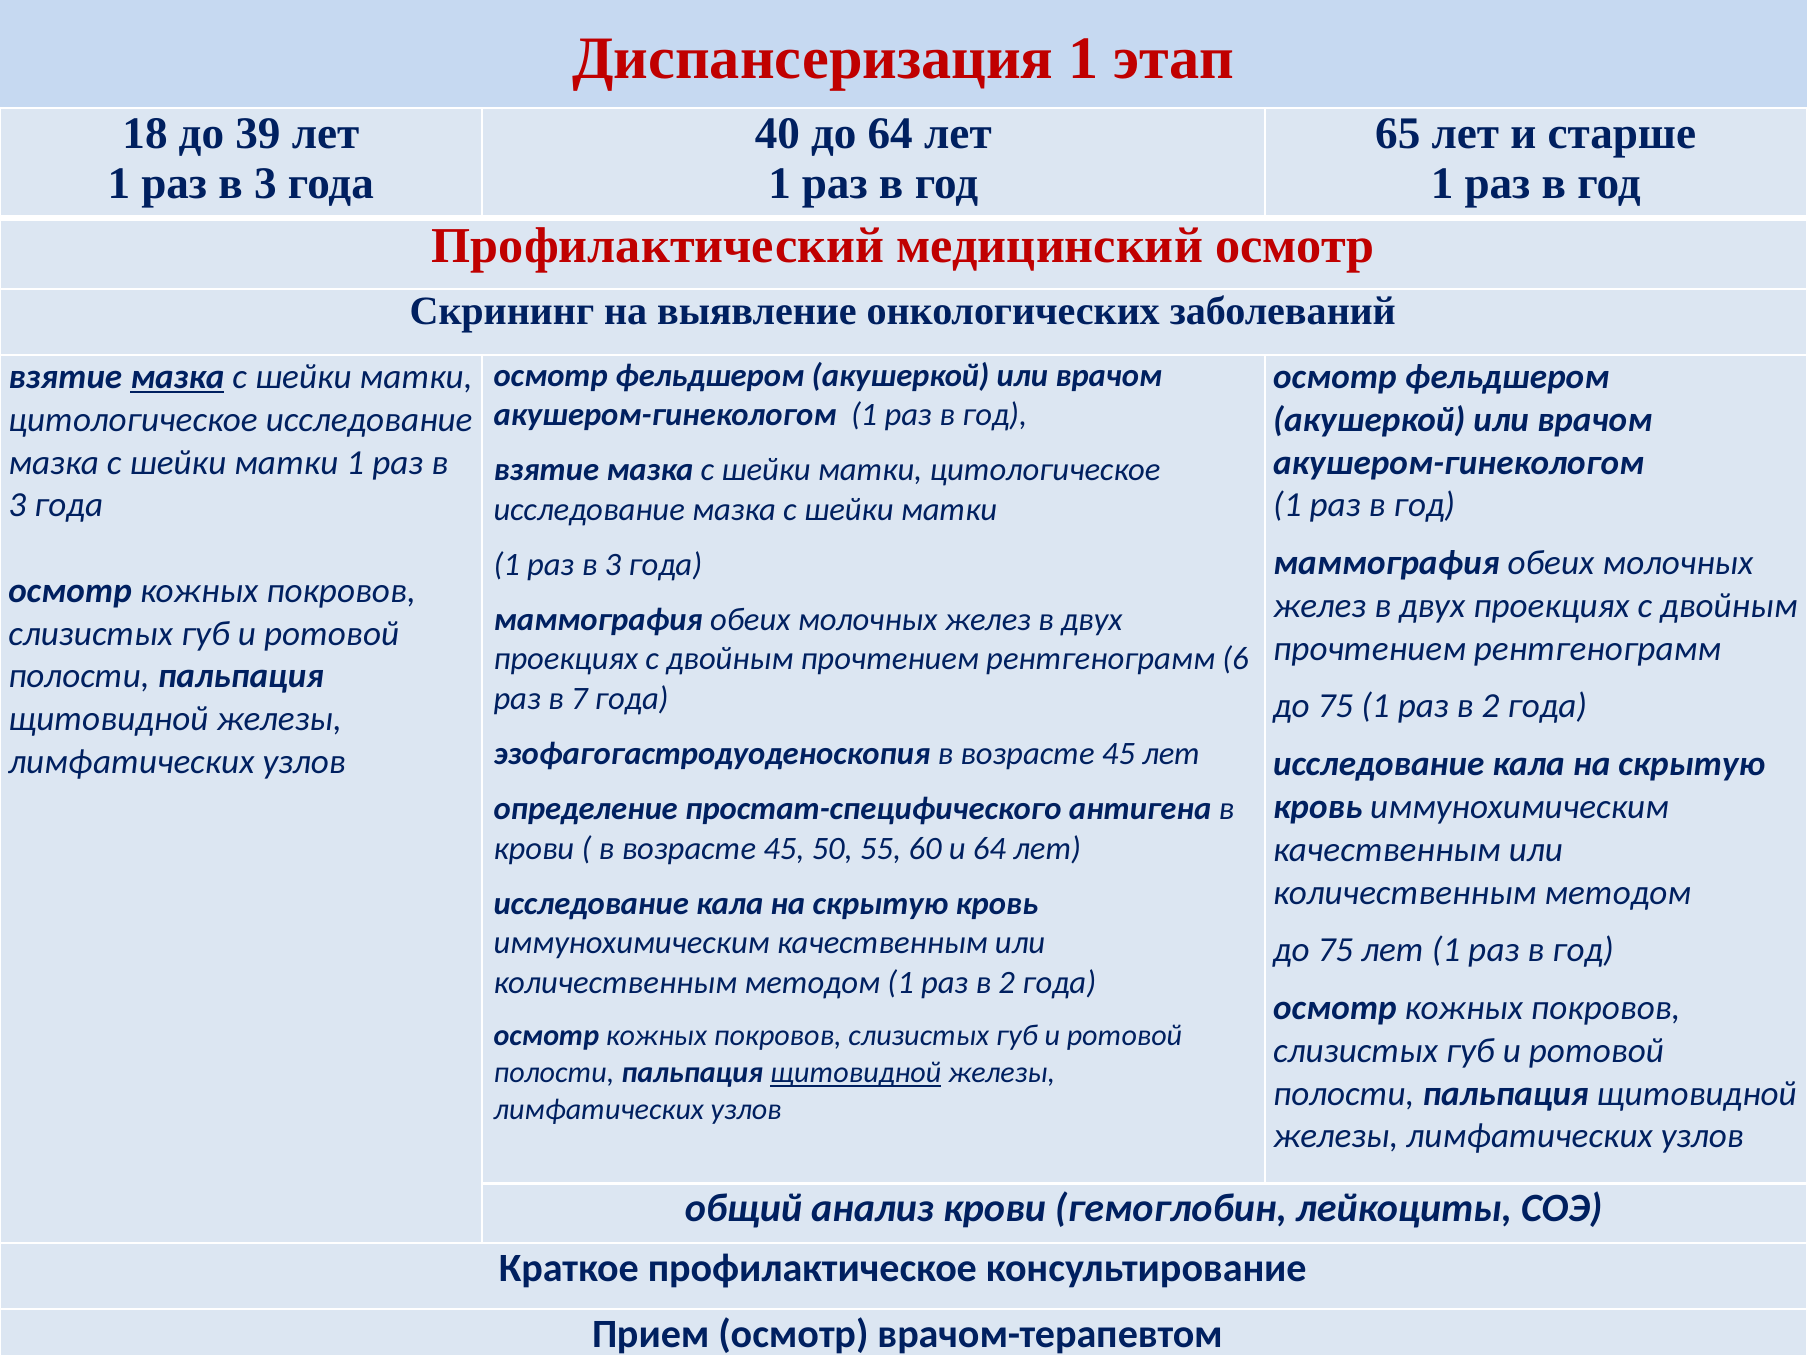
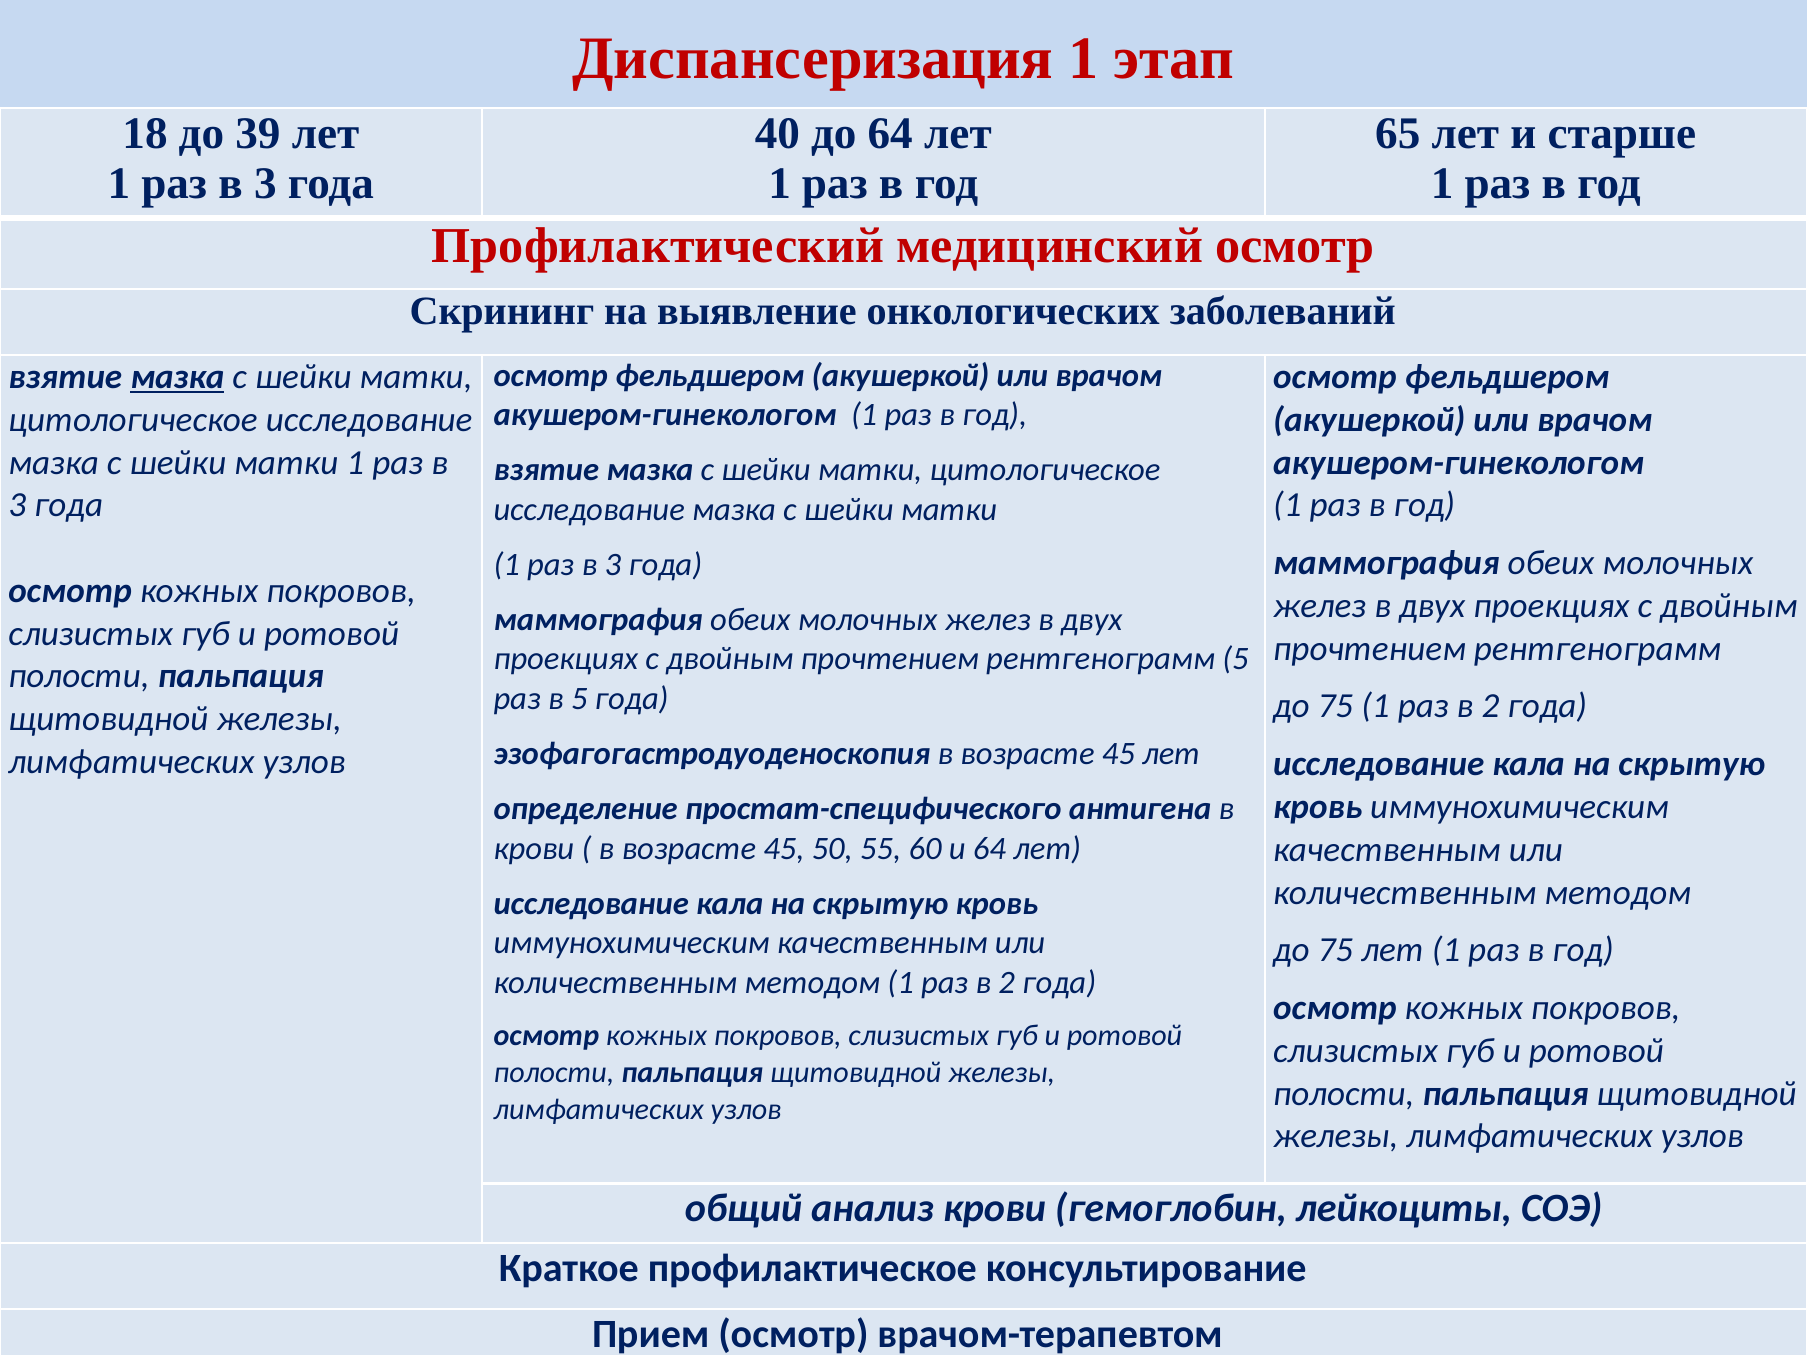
рентгенограмм 6: 6 -> 5
в 7: 7 -> 5
щитовидной at (856, 1073) underline: present -> none
